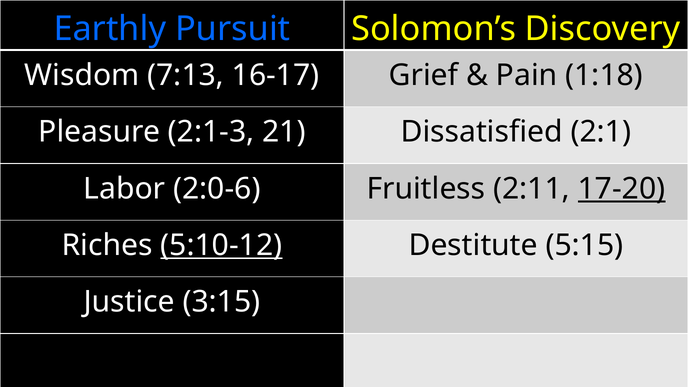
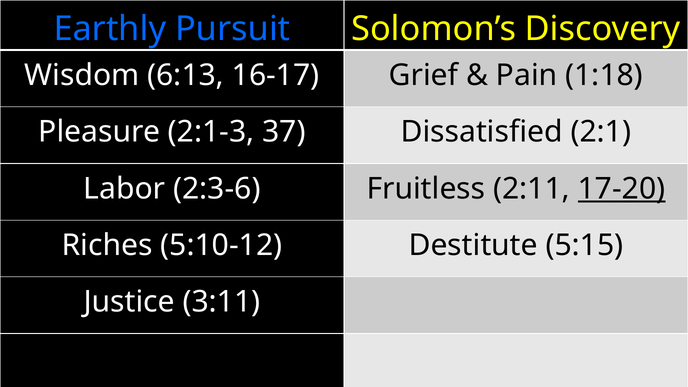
7:13: 7:13 -> 6:13
21: 21 -> 37
2:0-6: 2:0-6 -> 2:3-6
5:10-12 underline: present -> none
3:15: 3:15 -> 3:11
